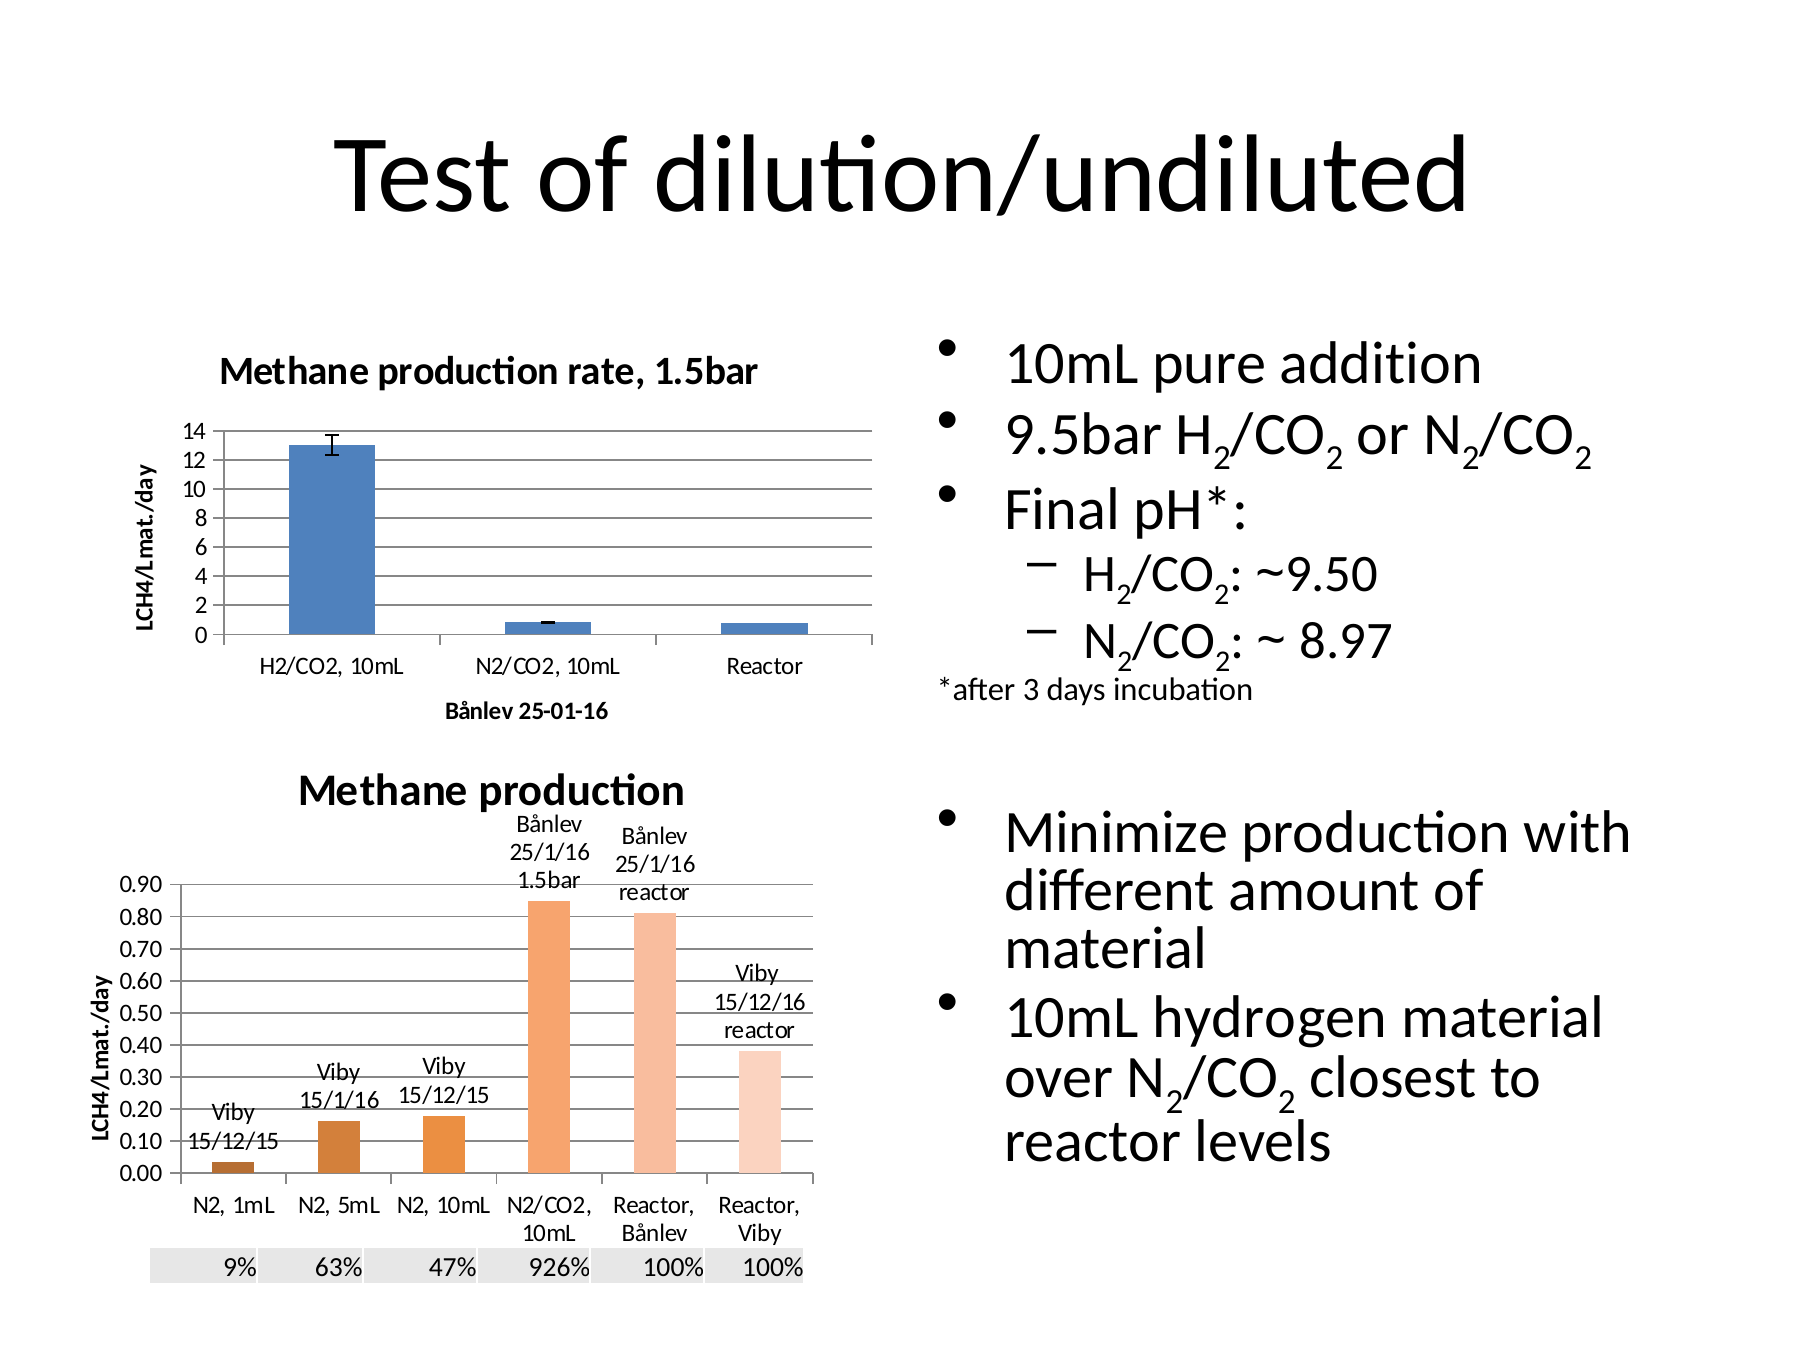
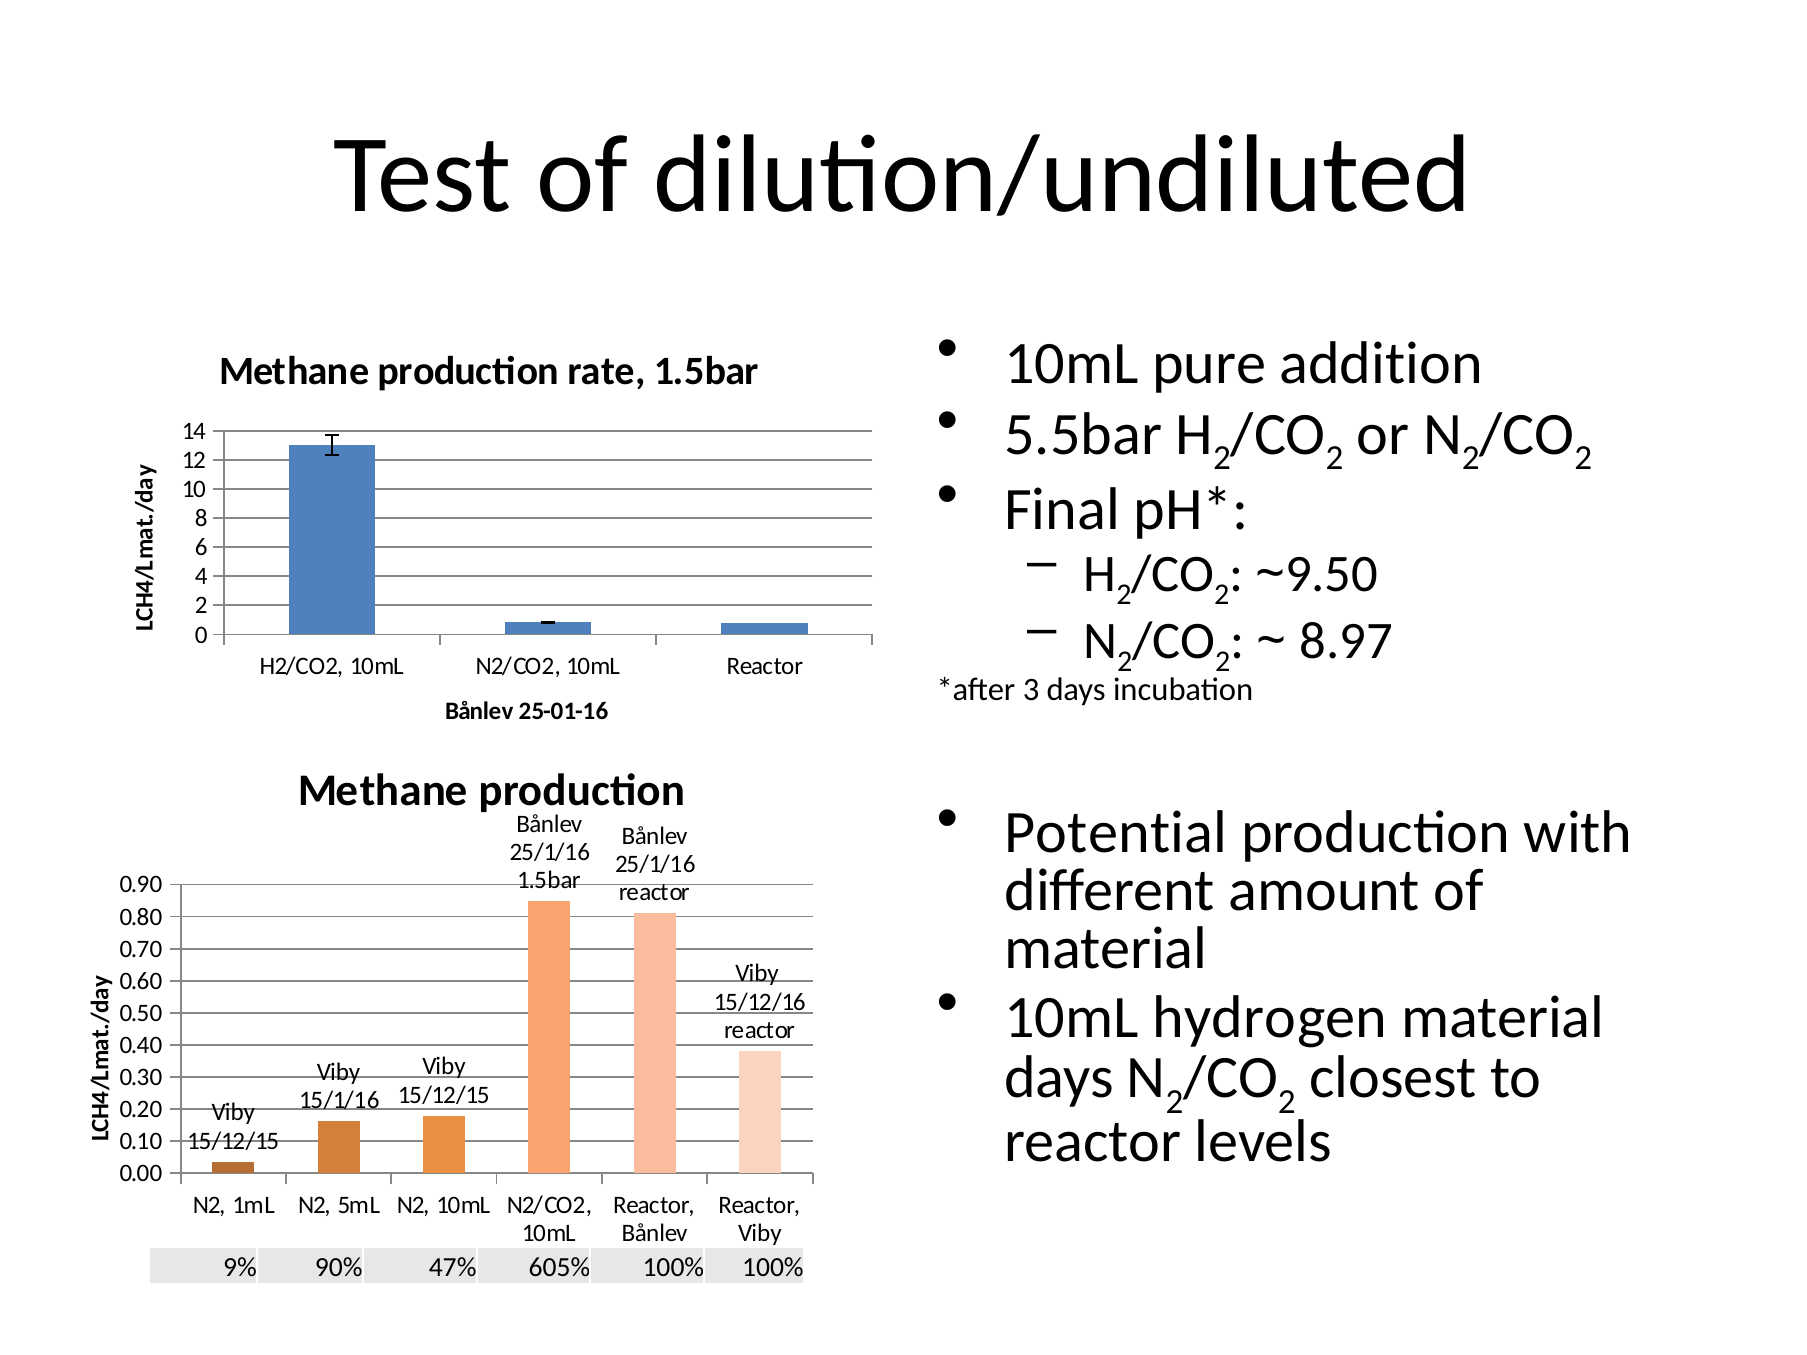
9.5bar: 9.5bar -> 5.5bar
Minimize: Minimize -> Potential
over at (1059, 1078): over -> days
63%: 63% -> 90%
926%: 926% -> 605%
